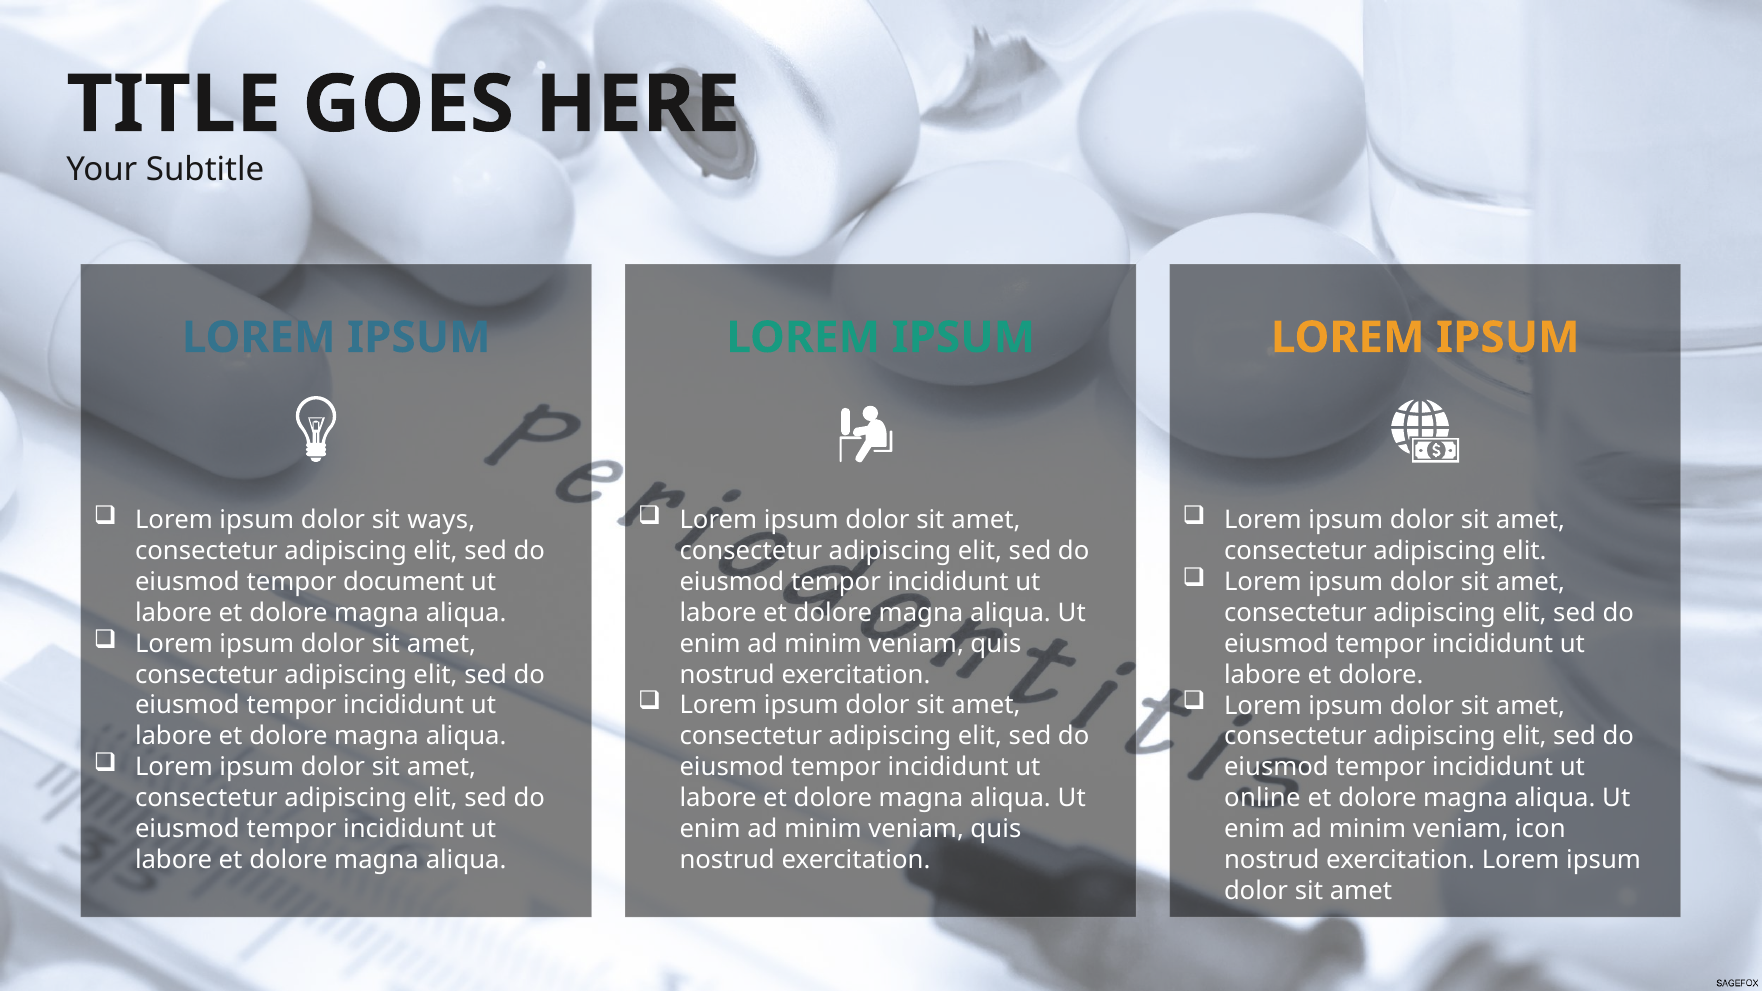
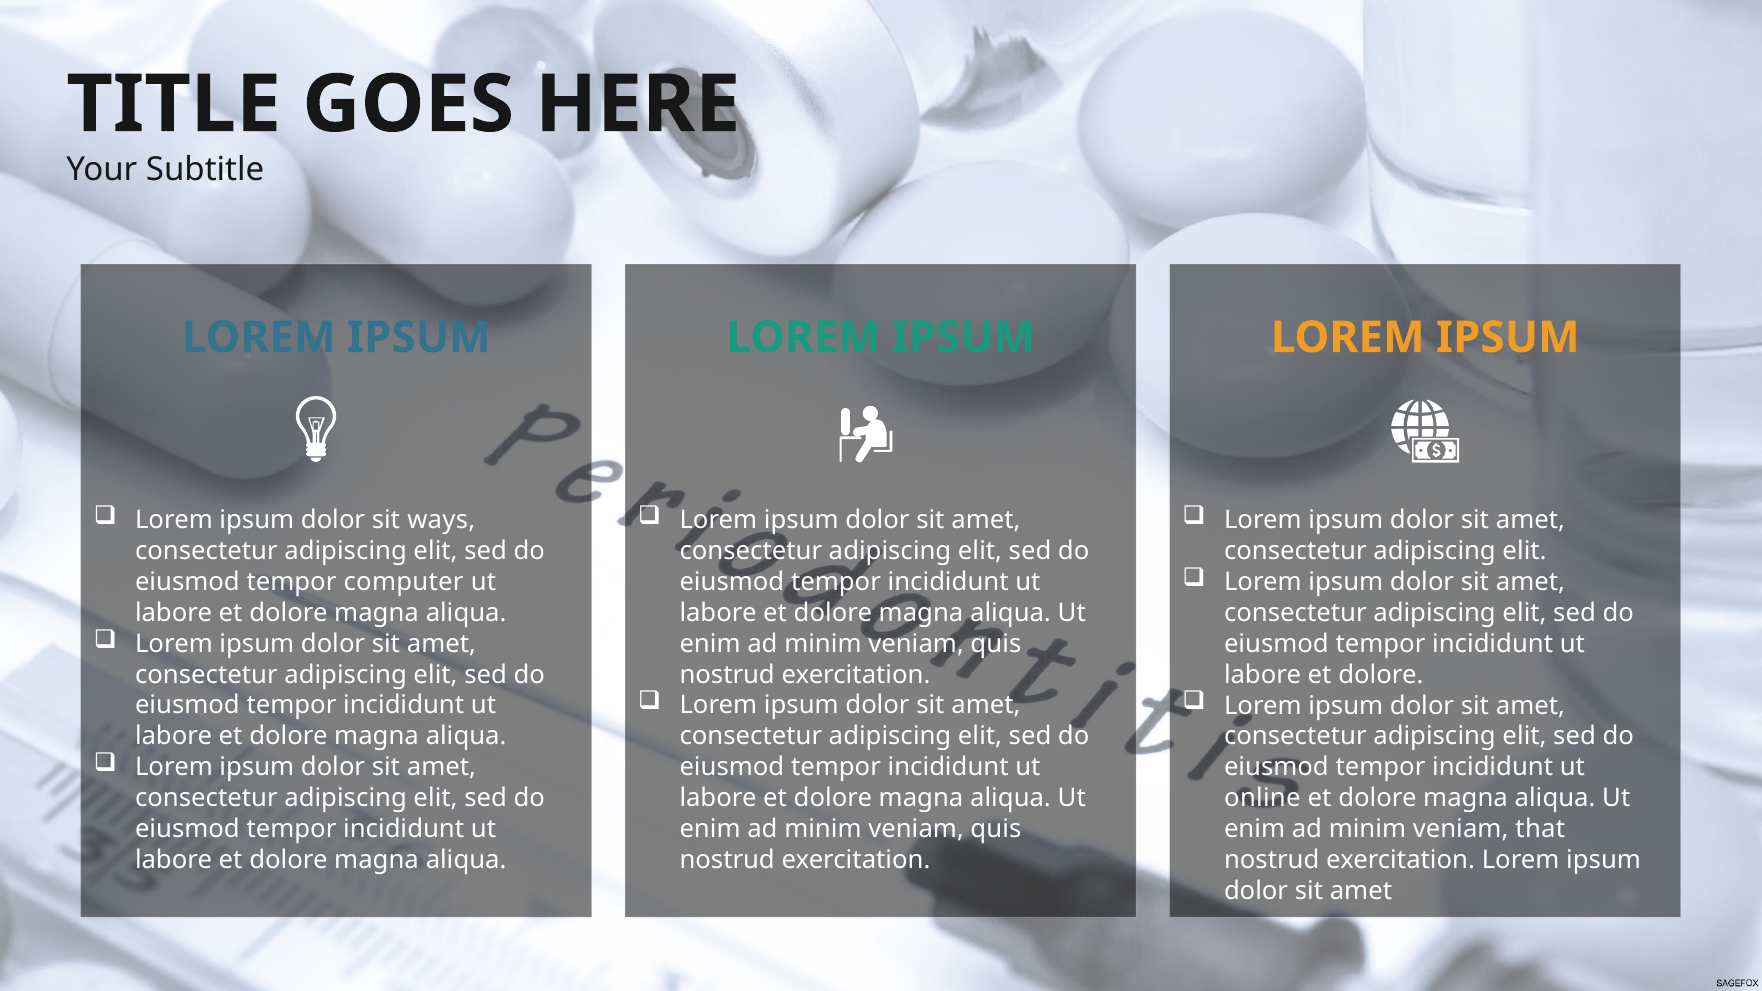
document: document -> computer
icon: icon -> that
